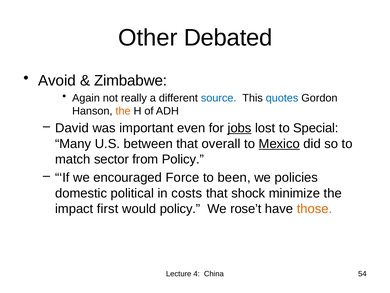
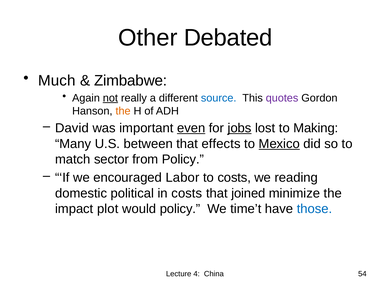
Avoid: Avoid -> Much
not underline: none -> present
quotes colour: blue -> purple
even underline: none -> present
Special: Special -> Making
overall: overall -> effects
Force: Force -> Labor
to been: been -> costs
policies: policies -> reading
shock: shock -> joined
first: first -> plot
rose’t: rose’t -> time’t
those colour: orange -> blue
